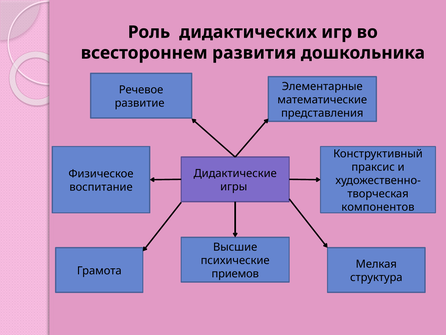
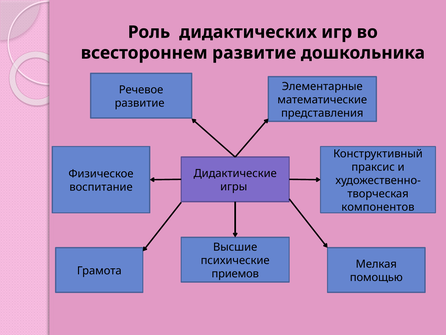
всестороннем развития: развития -> развитие
структура: структура -> помощью
